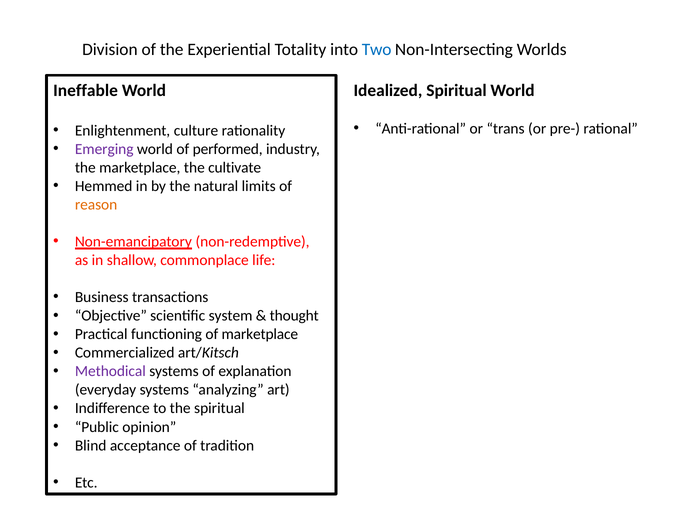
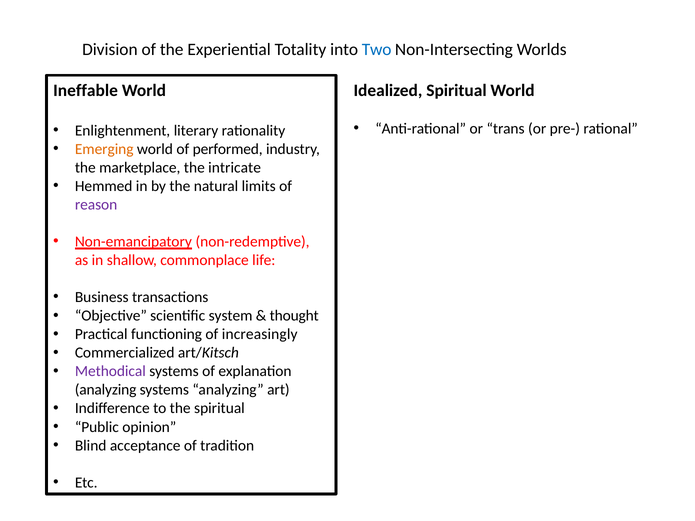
culture: culture -> literary
Emerging colour: purple -> orange
cultivate: cultivate -> intricate
reason colour: orange -> purple
of marketplace: marketplace -> increasingly
everyday at (106, 390): everyday -> analyzing
